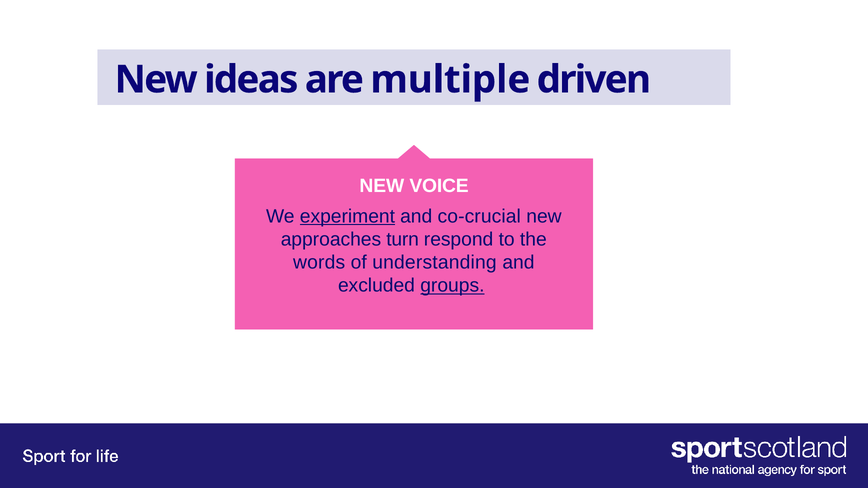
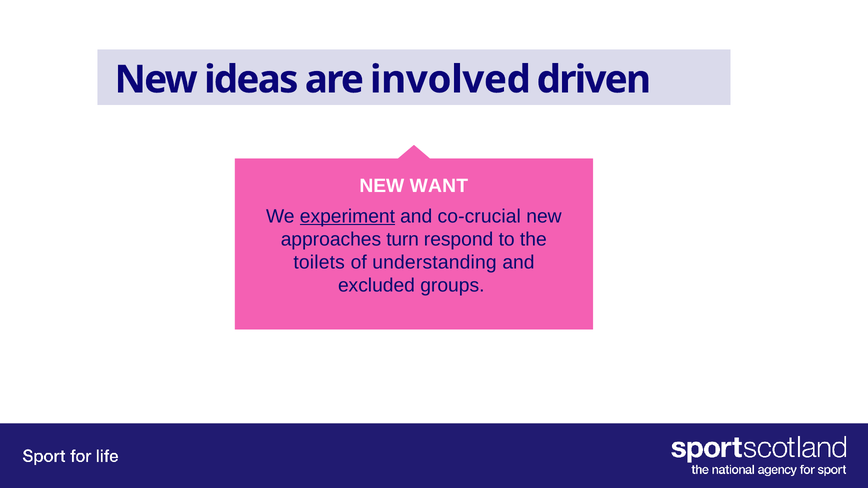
multiple: multiple -> involved
VOICE: VOICE -> WANT
words: words -> toilets
groups underline: present -> none
